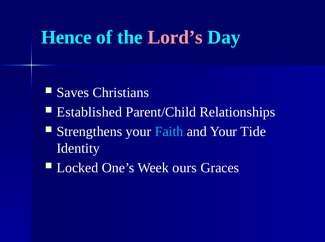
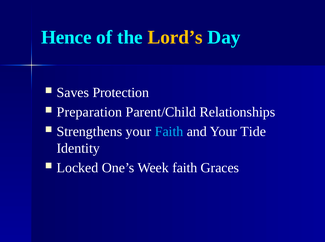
Lord’s colour: pink -> yellow
Christians: Christians -> Protection
Established: Established -> Preparation
Week ours: ours -> faith
